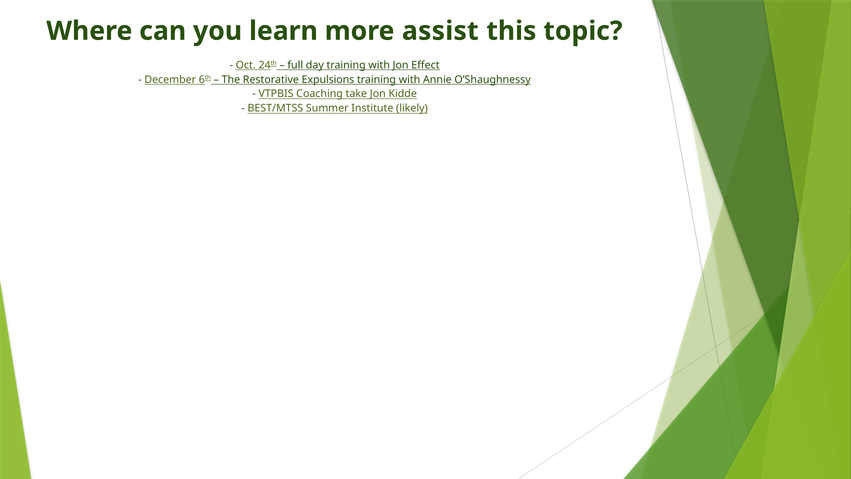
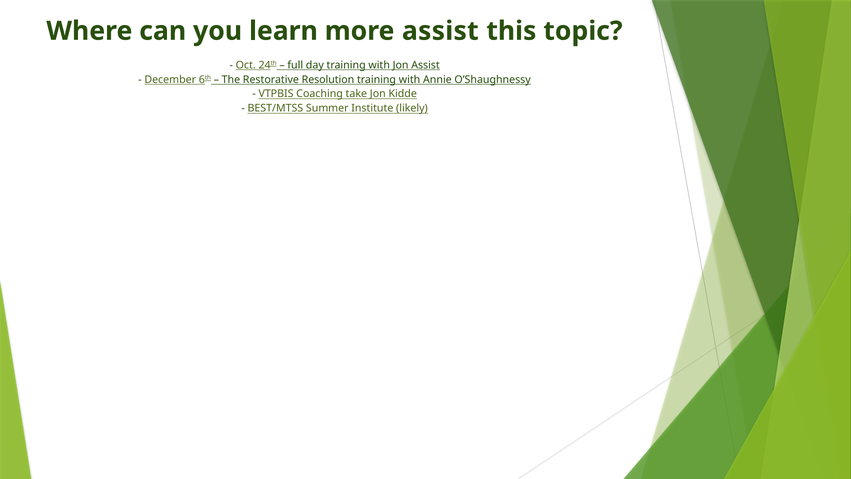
Jon Effect: Effect -> Assist
Expulsions: Expulsions -> Resolution
